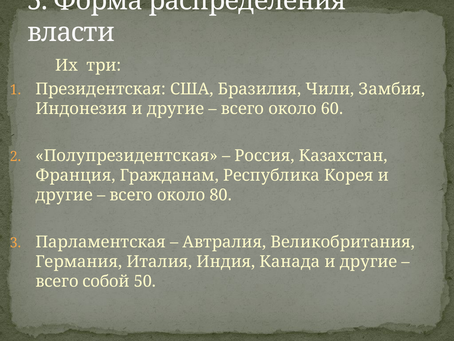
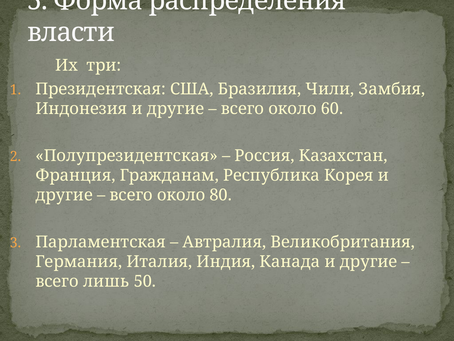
собой: собой -> лишь
